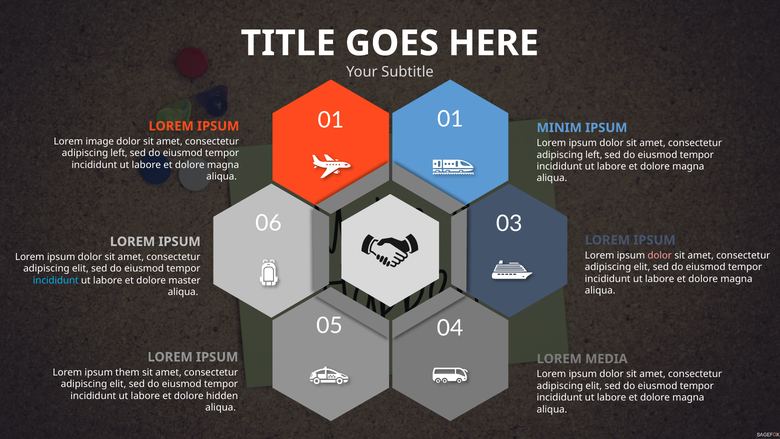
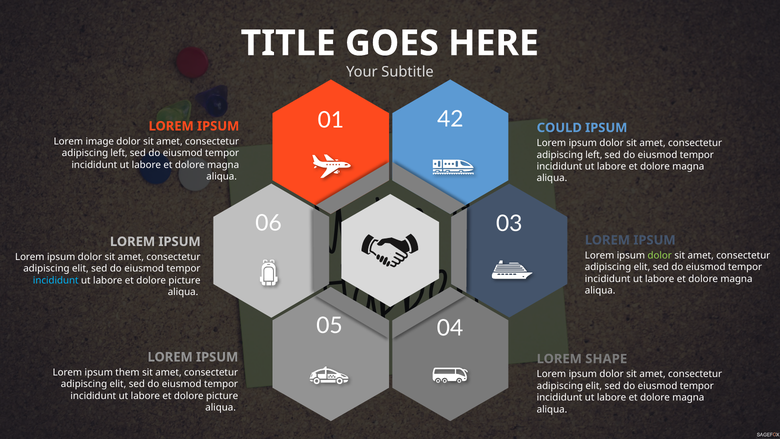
01 01: 01 -> 42
MINIM: MINIM -> COULD
dolor at (660, 255) colour: pink -> light green
master at (185, 280): master -> picture
MEDIA: MEDIA -> SHAPE
hidden at (222, 396): hidden -> picture
